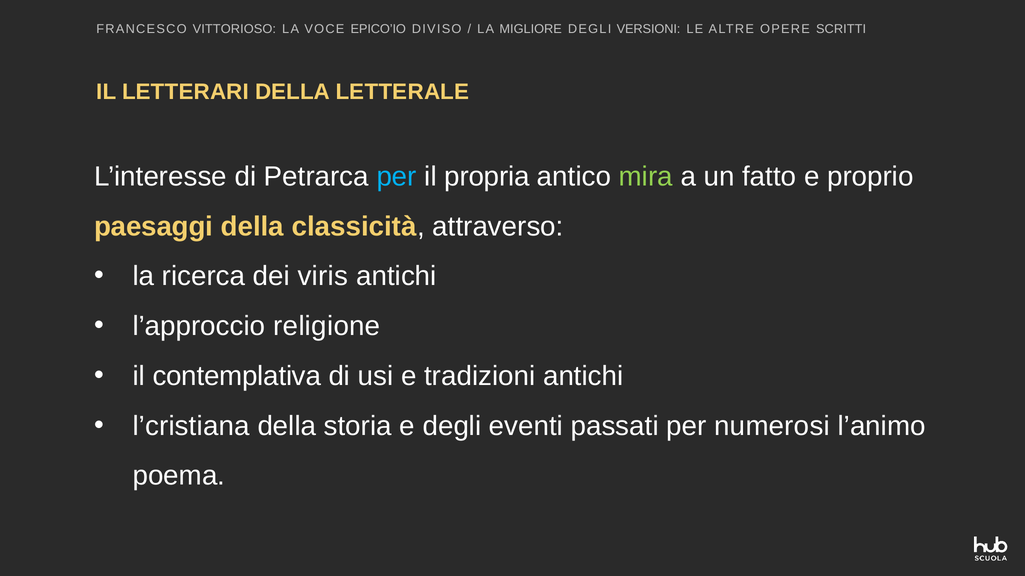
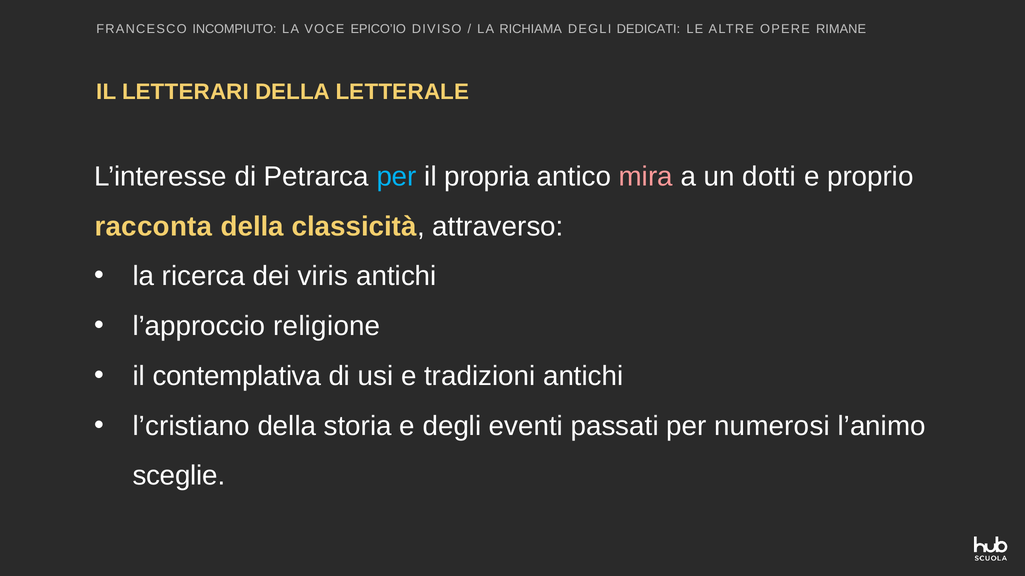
VITTORIOSO: VITTORIOSO -> INCOMPIUTO
MIGLIORE: MIGLIORE -> RICHIAMA
VERSIONI: VERSIONI -> DEDICATI
SCRITTI: SCRITTI -> RIMANE
mira colour: light green -> pink
fatto: fatto -> dotti
paesaggi: paesaggi -> racconta
l’cristiana: l’cristiana -> l’cristiano
poema: poema -> sceglie
